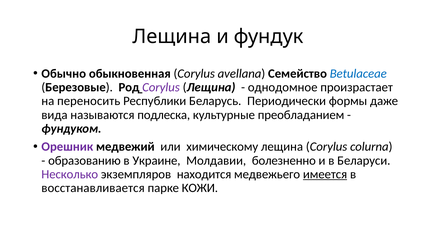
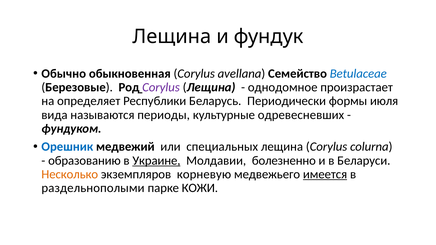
переносить: переносить -> определяет
даже: даже -> июля
подлеска: подлеска -> периоды
преобладанием: преобладанием -> одревесневших
Орешник colour: purple -> blue
химическому: химическому -> специальных
Украине underline: none -> present
Несколько colour: purple -> orange
находится: находится -> корневую
восстанавливается: восстанавливается -> раздельнополыми
